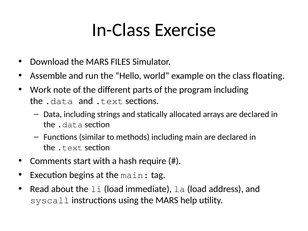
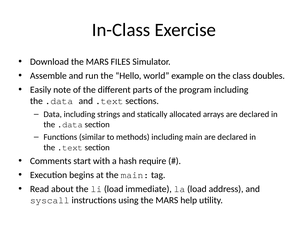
floating: floating -> doubles
Work: Work -> Easily
